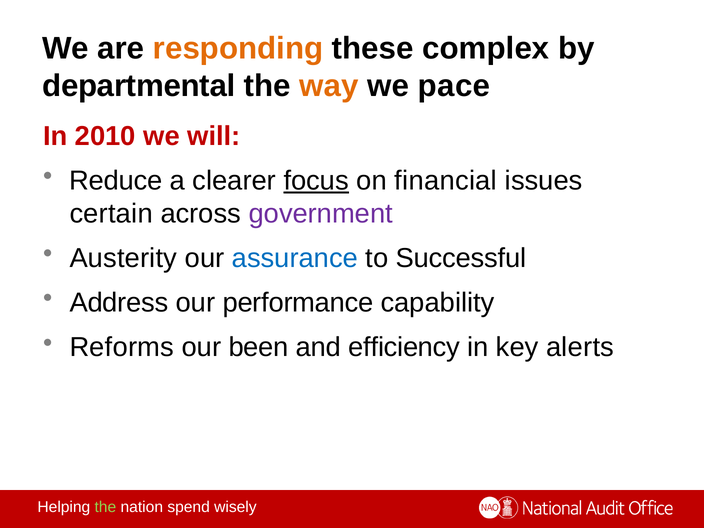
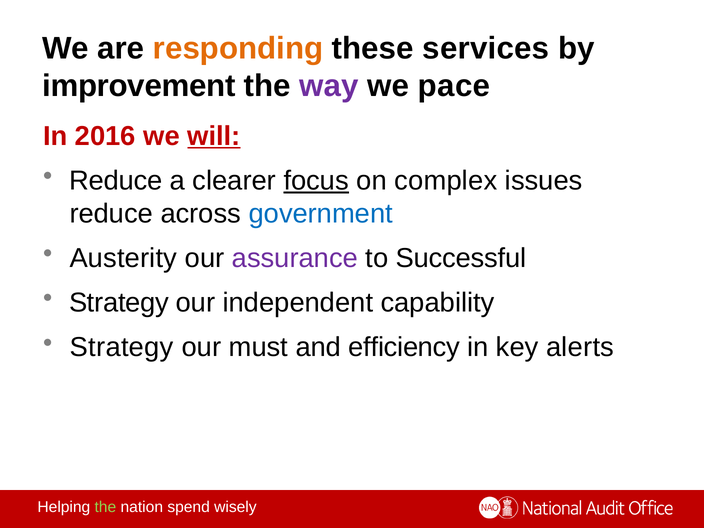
complex: complex -> services
departmental: departmental -> improvement
way colour: orange -> purple
2010: 2010 -> 2016
will underline: none -> present
financial: financial -> complex
certain at (111, 214): certain -> reduce
government colour: purple -> blue
assurance colour: blue -> purple
Address at (119, 303): Address -> Strategy
performance: performance -> independent
Reforms at (122, 347): Reforms -> Strategy
been: been -> must
